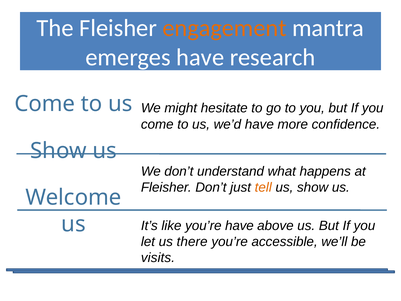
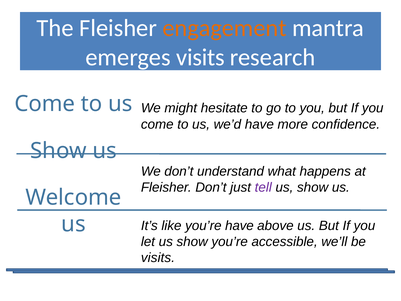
emerges have: have -> visits
tell colour: orange -> purple
let us there: there -> show
